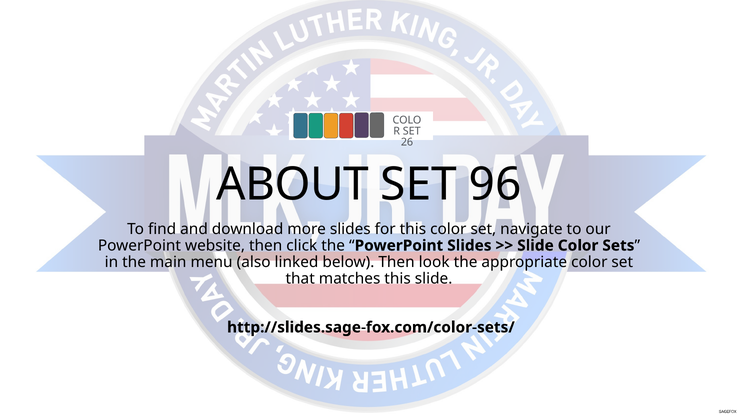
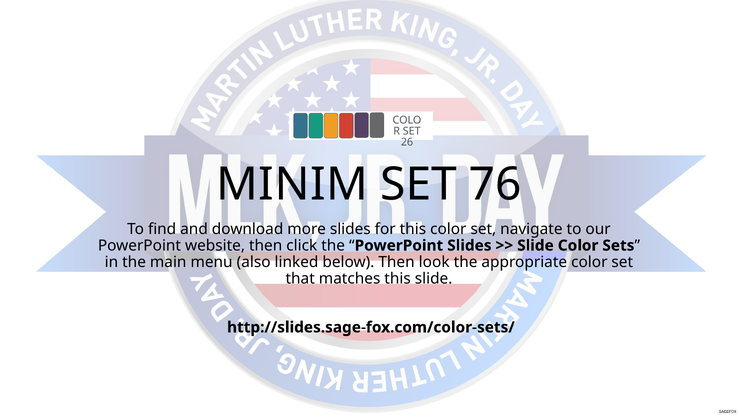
ABOUT: ABOUT -> MINIM
96: 96 -> 76
